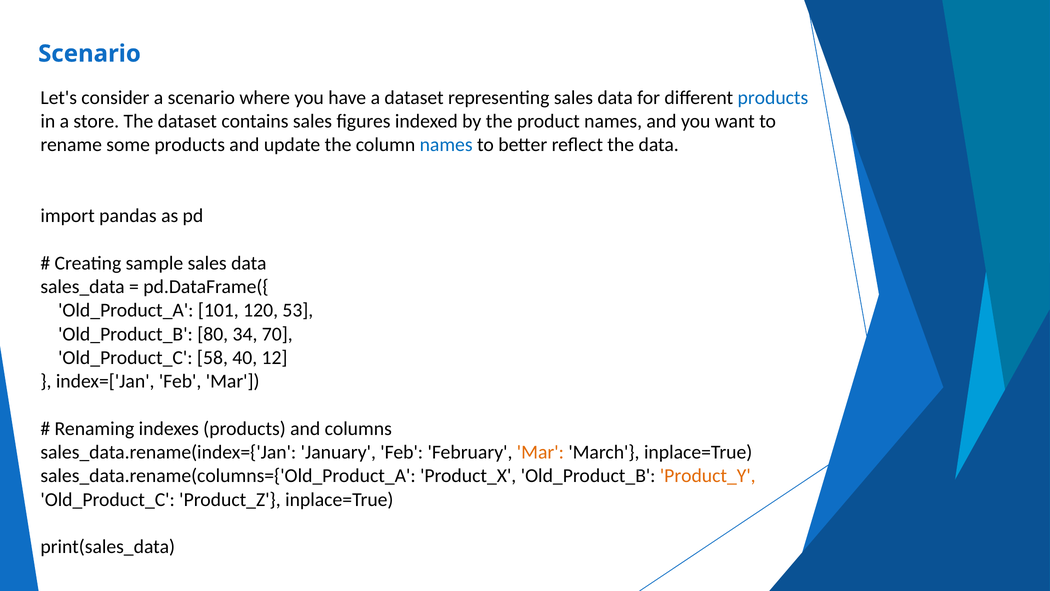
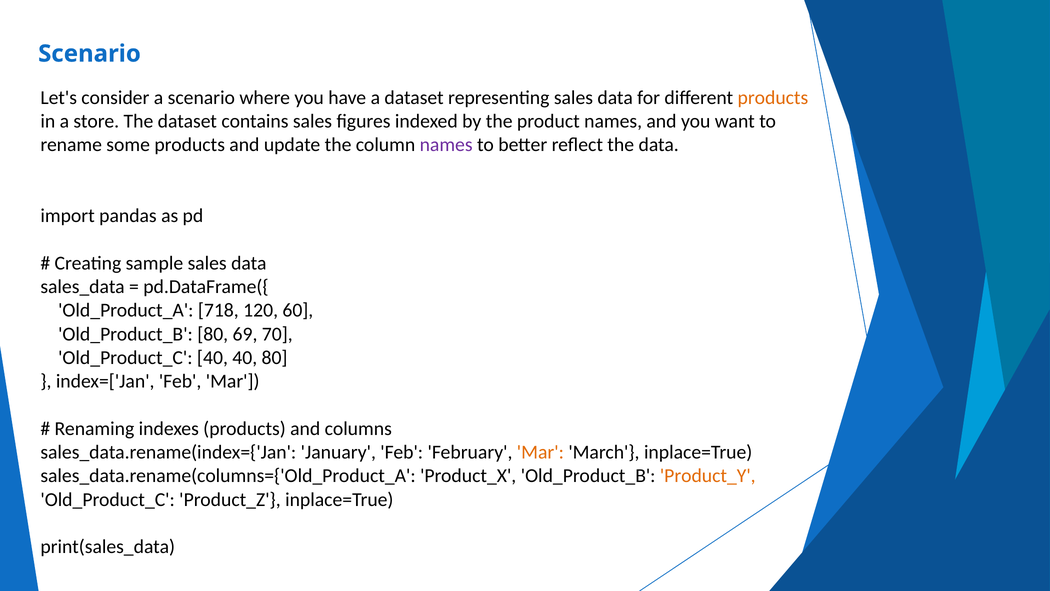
products at (773, 98) colour: blue -> orange
names at (446, 145) colour: blue -> purple
101: 101 -> 718
53: 53 -> 60
34: 34 -> 69
Old_Product_C 58: 58 -> 40
40 12: 12 -> 80
